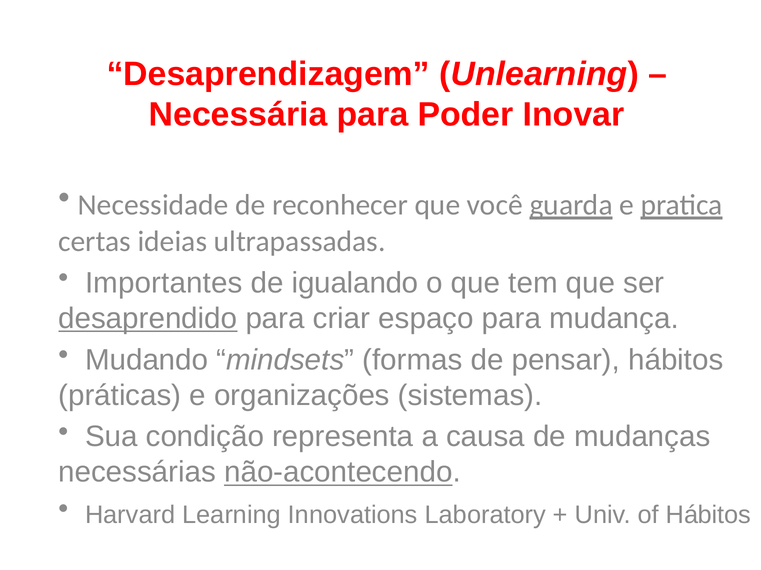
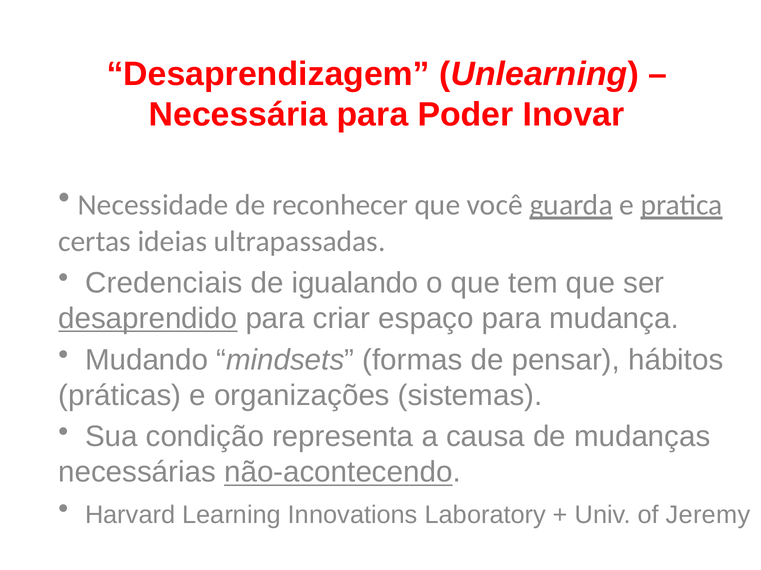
Importantes: Importantes -> Credenciais
of Hábitos: Hábitos -> Jeremy
